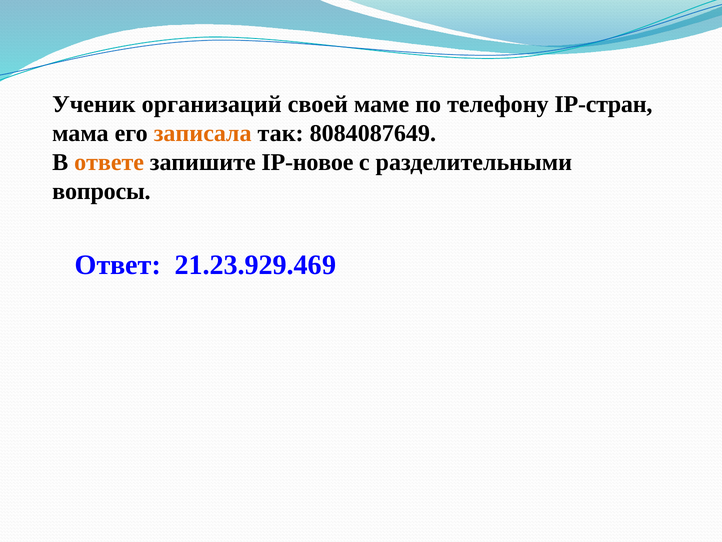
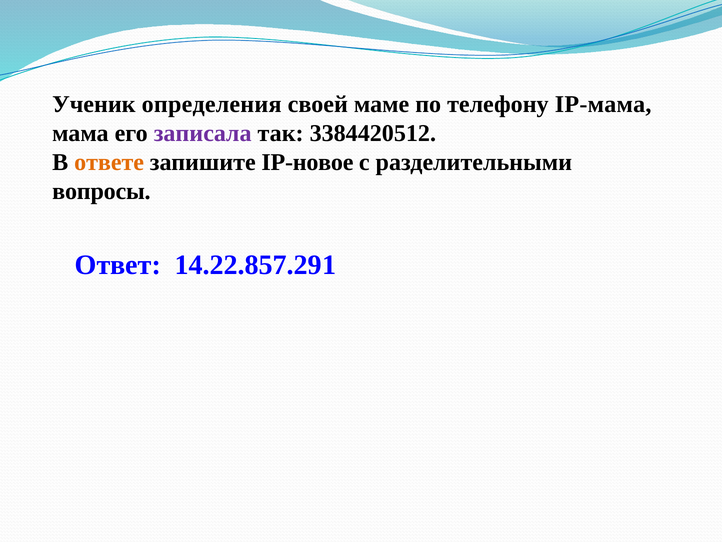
организаций: организаций -> определения
IP-стран: IP-стран -> IP-мама
записала colour: orange -> purple
8084087649: 8084087649 -> 3384420512
21.23.929.469: 21.23.929.469 -> 14.22.857.291
